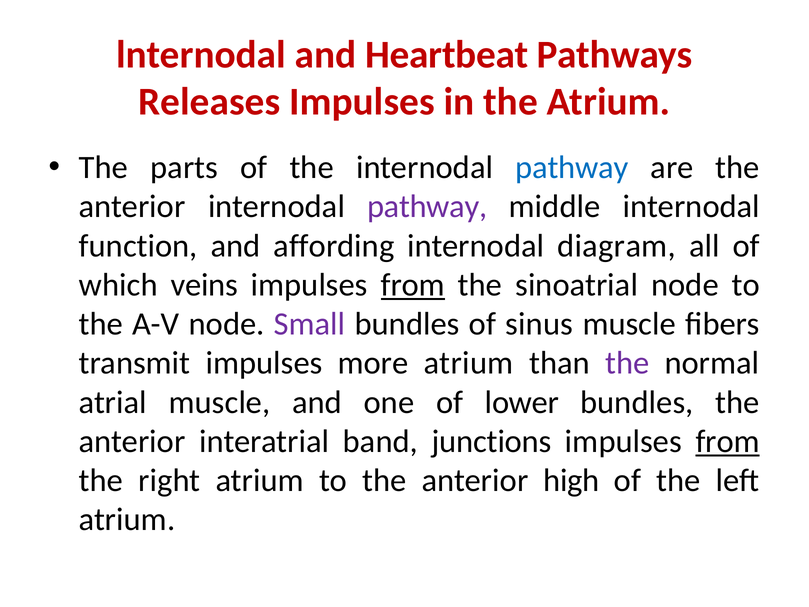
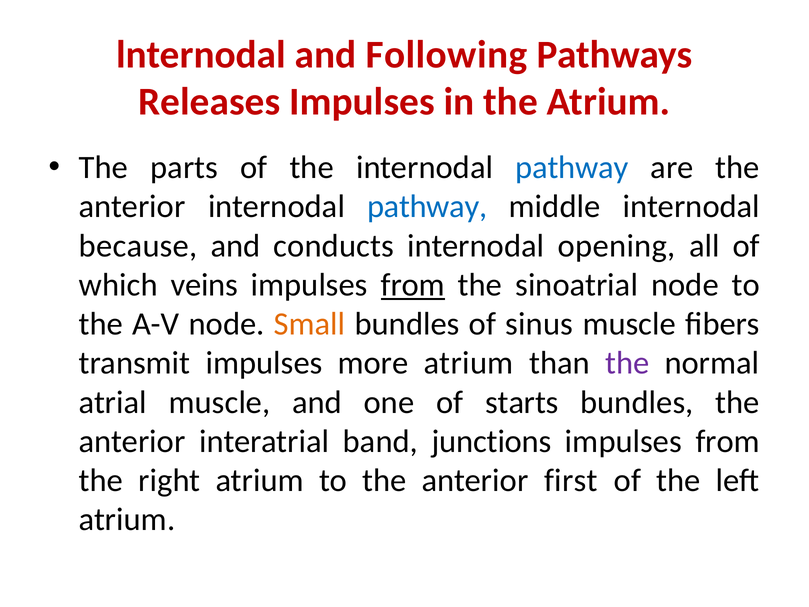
Heartbeat: Heartbeat -> Following
pathway at (427, 207) colour: purple -> blue
function: function -> because
affording: affording -> conducts
diagram: diagram -> opening
Small colour: purple -> orange
lower: lower -> starts
from at (728, 441) underline: present -> none
high: high -> first
